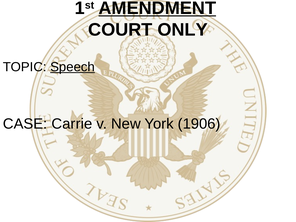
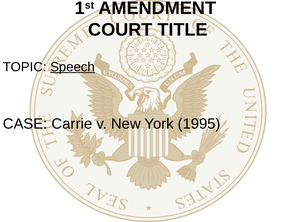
AMENDMENT underline: present -> none
ONLY: ONLY -> TITLE
1906: 1906 -> 1995
